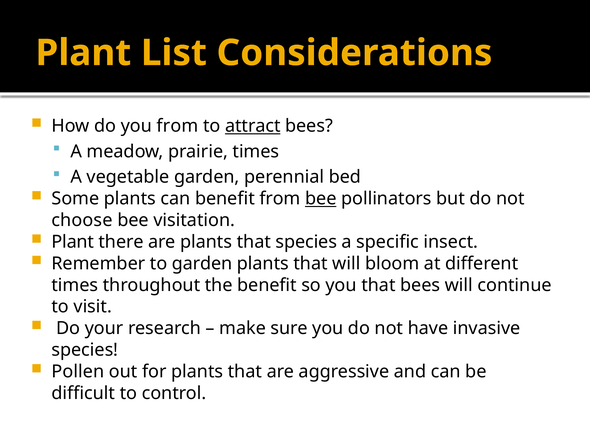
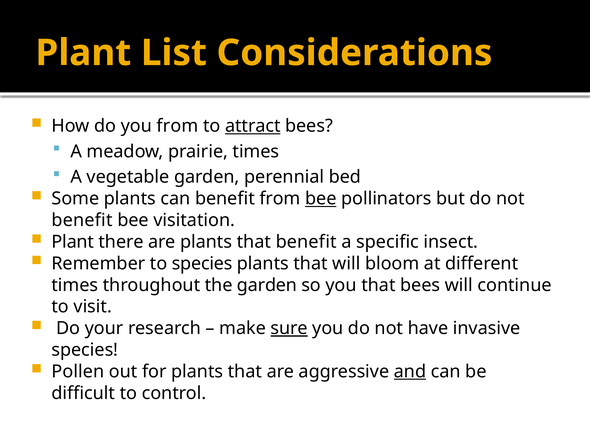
choose at (82, 221): choose -> benefit
that species: species -> benefit
to garden: garden -> species
the benefit: benefit -> garden
sure underline: none -> present
and underline: none -> present
